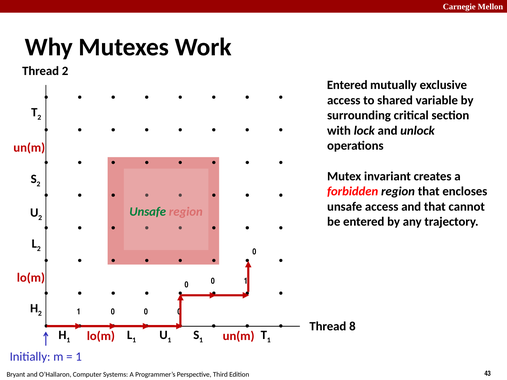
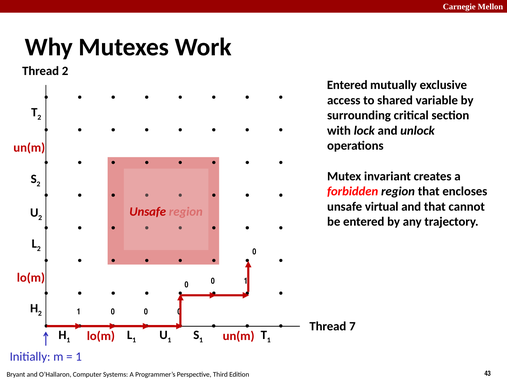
unsafe access: access -> virtual
Unsafe at (148, 212) colour: green -> red
8: 8 -> 7
